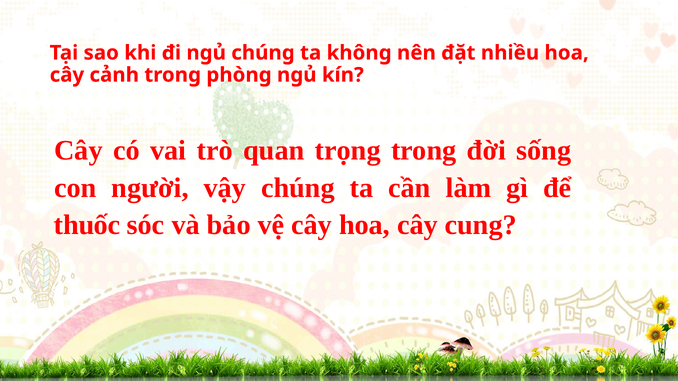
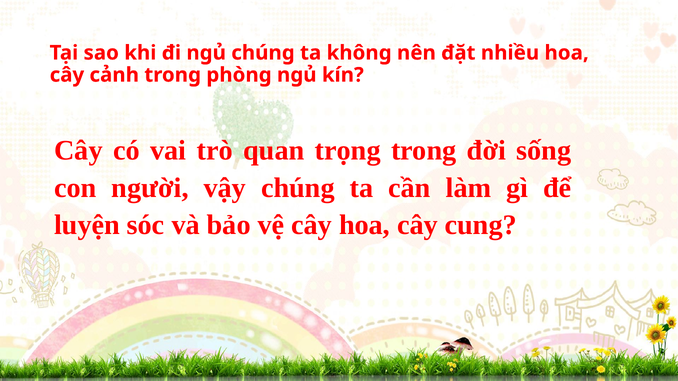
thuốc: thuốc -> luyện
